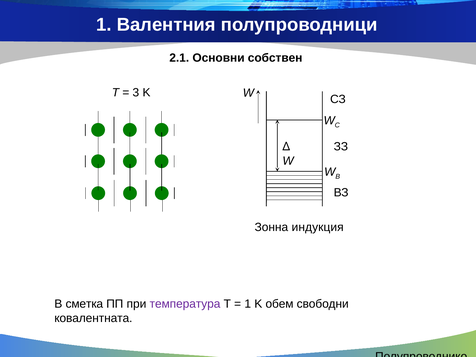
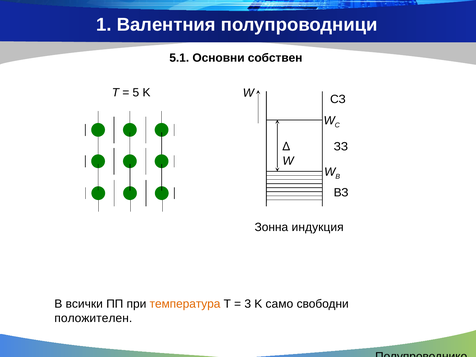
2.1: 2.1 -> 5.1
3: 3 -> 5
сметка: сметка -> всички
температура colour: purple -> orange
1 at (248, 304): 1 -> 3
обем: обем -> само
ковалентната: ковалентната -> положителен
